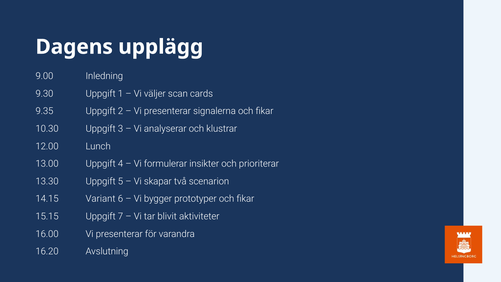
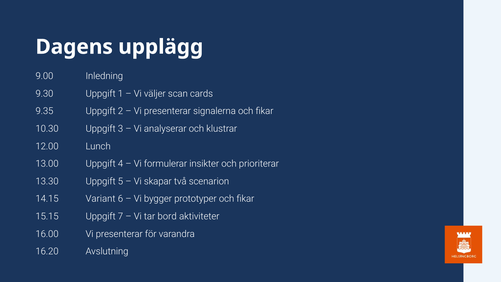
blivit: blivit -> bord
